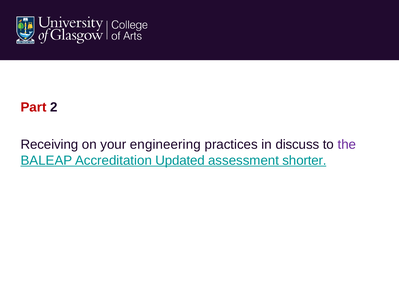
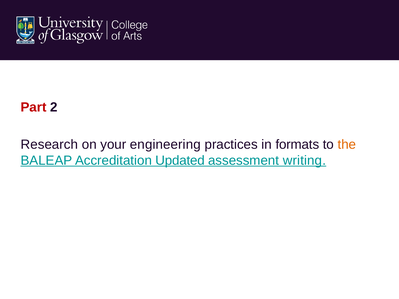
Receiving: Receiving -> Research
discuss: discuss -> formats
the colour: purple -> orange
shorter: shorter -> writing
